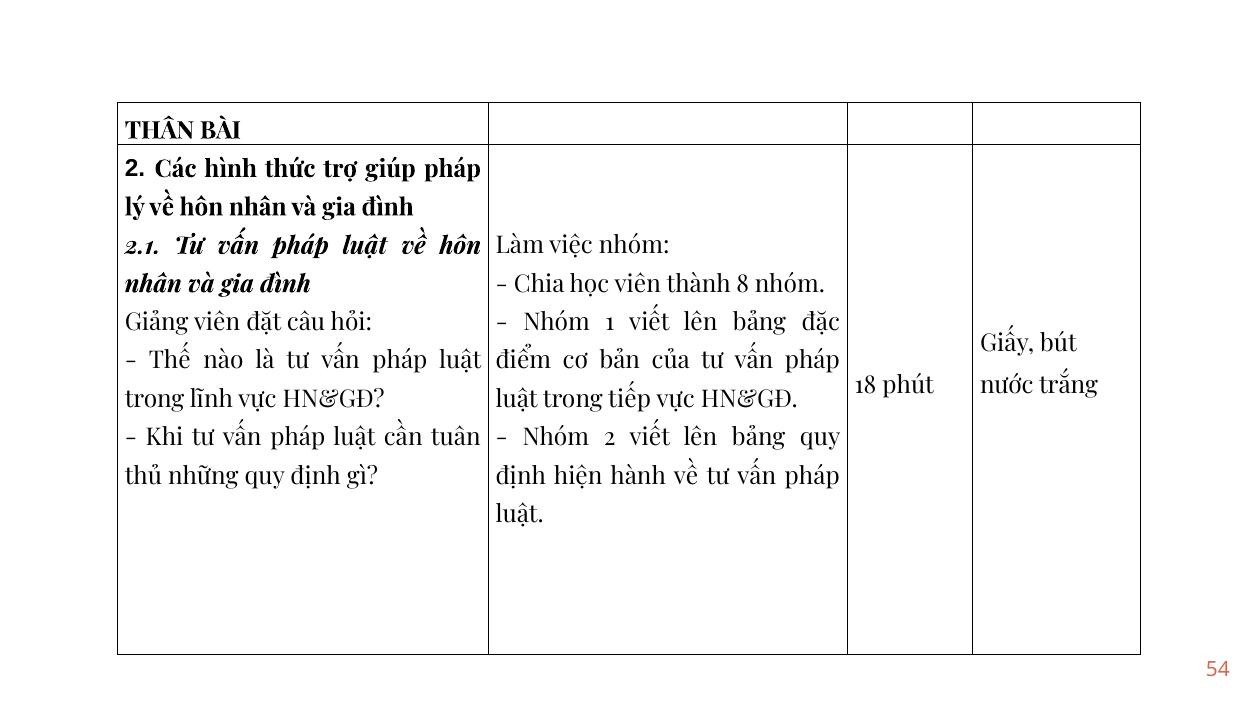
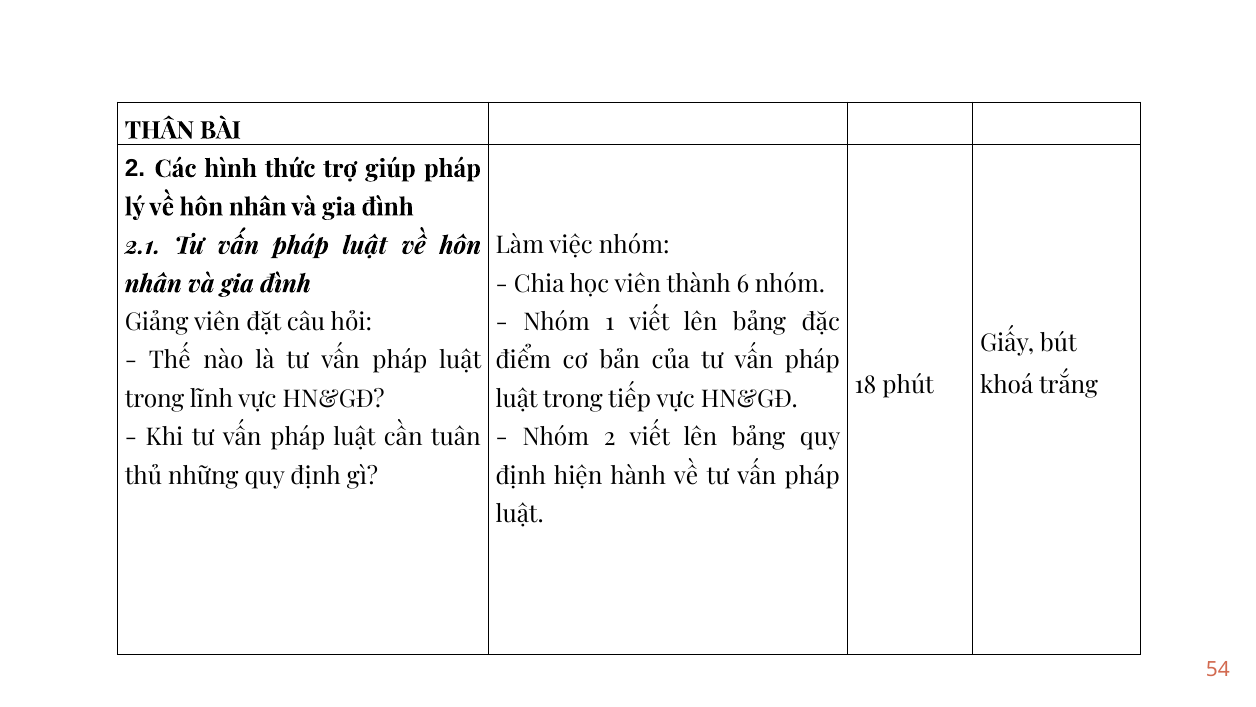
8: 8 -> 6
nước: nước -> khoá
